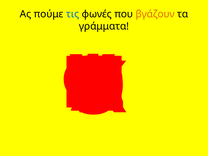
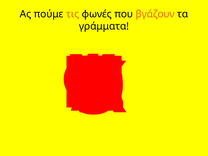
τις colour: blue -> orange
